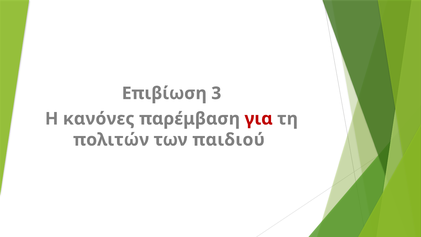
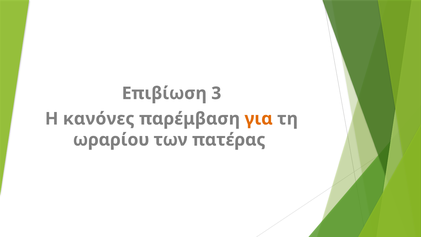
για colour: red -> orange
πολιτών: πολιτών -> ωραρίου
παιδιού: παιδιού -> πατέρας
